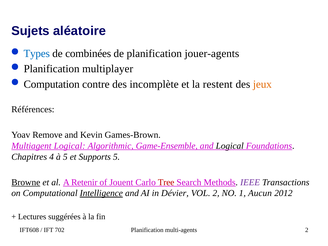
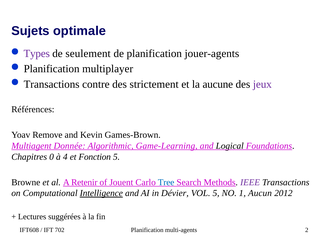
aléatoire: aléatoire -> optimale
Types colour: blue -> purple
combinées: combinées -> seulement
Computation at (52, 84): Computation -> Transactions
incomplète: incomplète -> strictement
restent: restent -> aucune
jeux colour: orange -> purple
Multiagent Logical: Logical -> Donnée
Game-Ensemble: Game-Ensemble -> Game-Learning
4: 4 -> 0
à 5: 5 -> 4
Supports: Supports -> Fonction
Browne underline: present -> none
Tree colour: red -> blue
VOL 2: 2 -> 5
